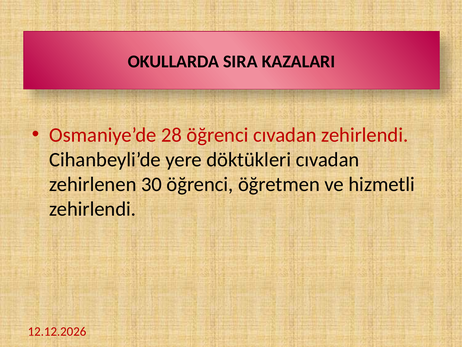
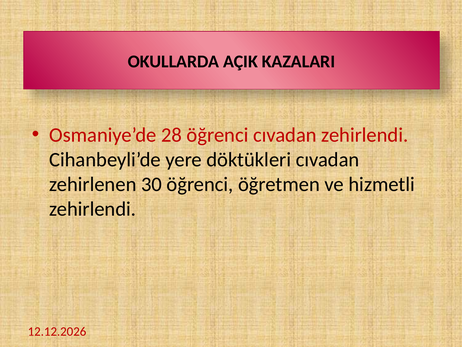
SIRA: SIRA -> AÇIK
